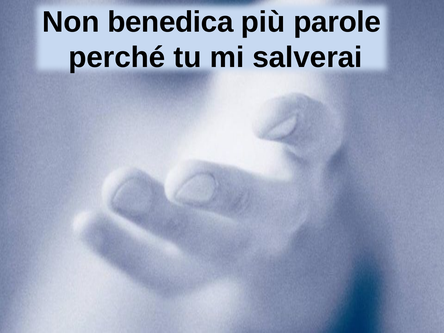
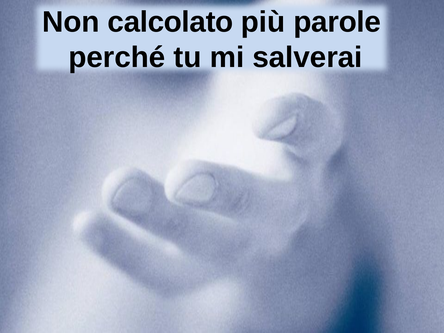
benedica: benedica -> calcolato
